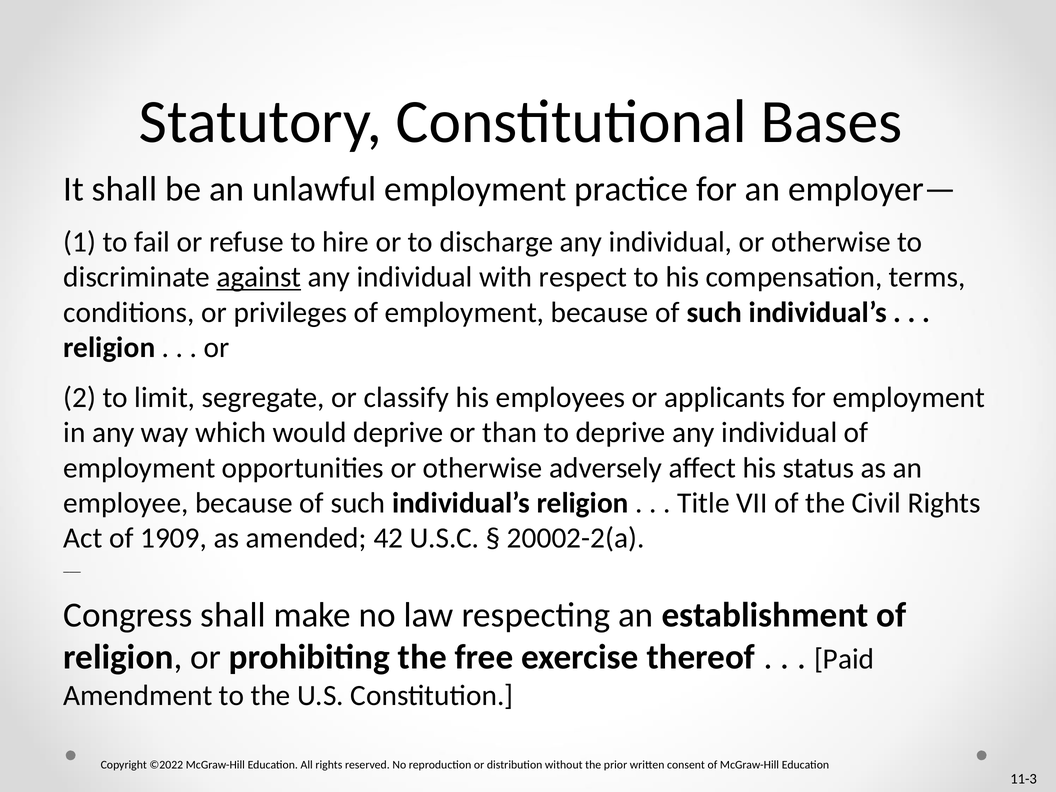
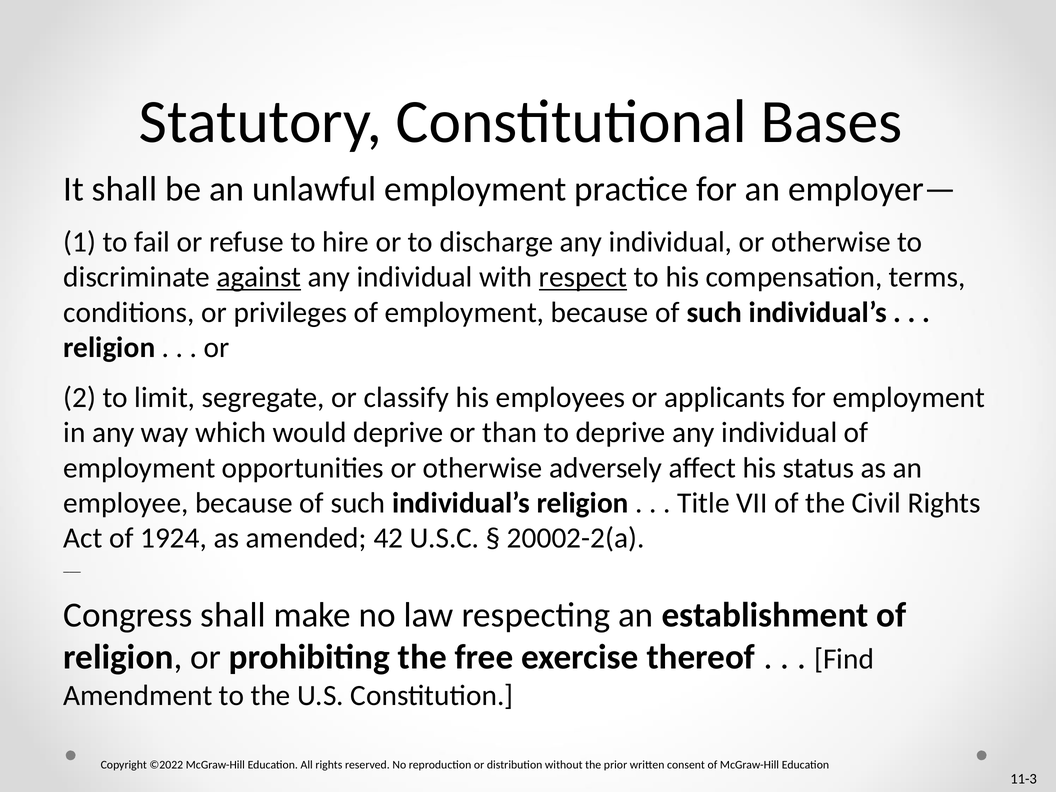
respect underline: none -> present
1909: 1909 -> 1924
Paid: Paid -> Find
